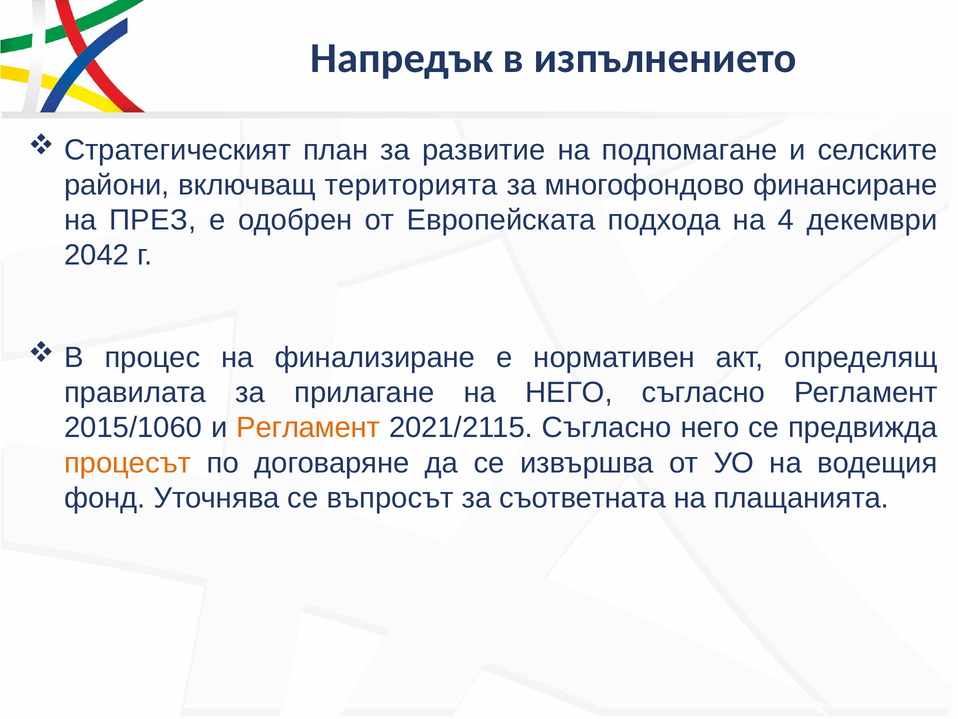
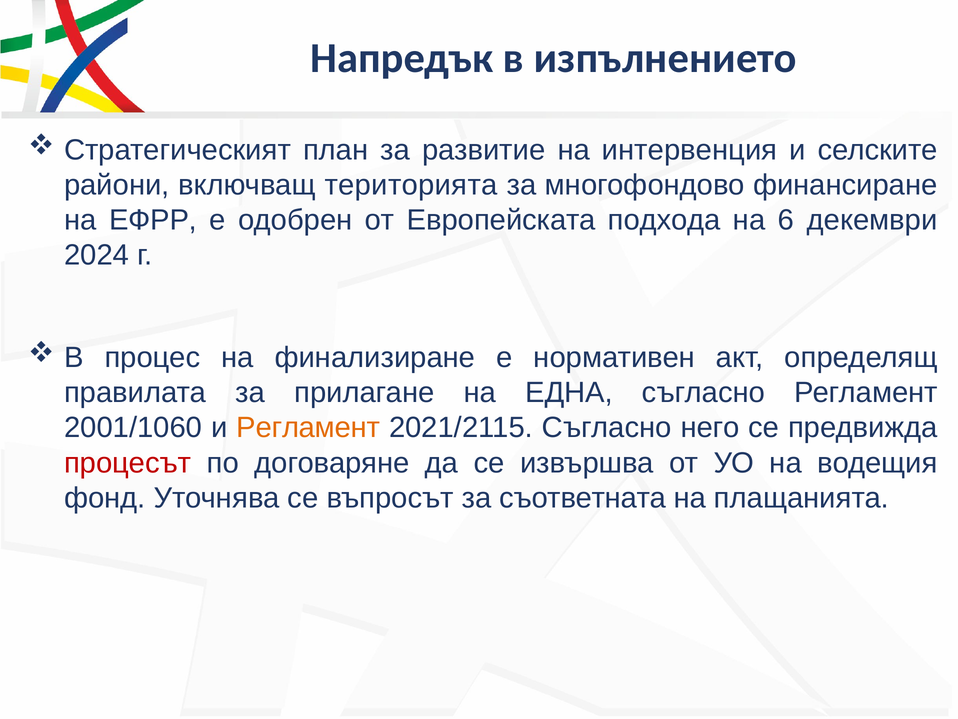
подпомагане: подпомагане -> интервенция
ПРЕЗ: ПРЕЗ -> ЕФРР
4: 4 -> 6
2042: 2042 -> 2024
на НЕГО: НЕГО -> ЕДНА
2015/1060: 2015/1060 -> 2001/1060
процесът colour: orange -> red
